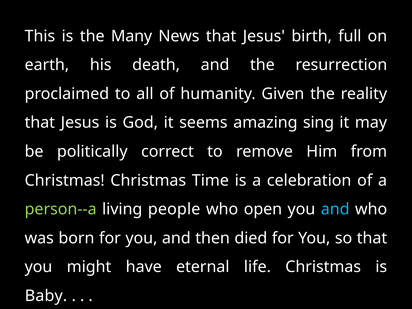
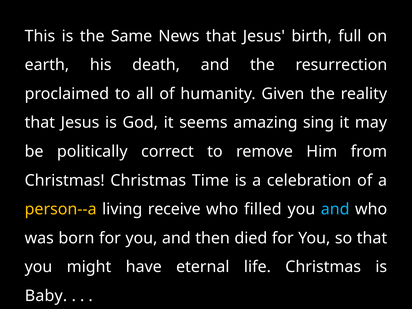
Many: Many -> Same
person--a colour: light green -> yellow
people: people -> receive
open: open -> filled
